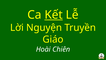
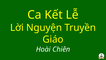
Kết underline: present -> none
